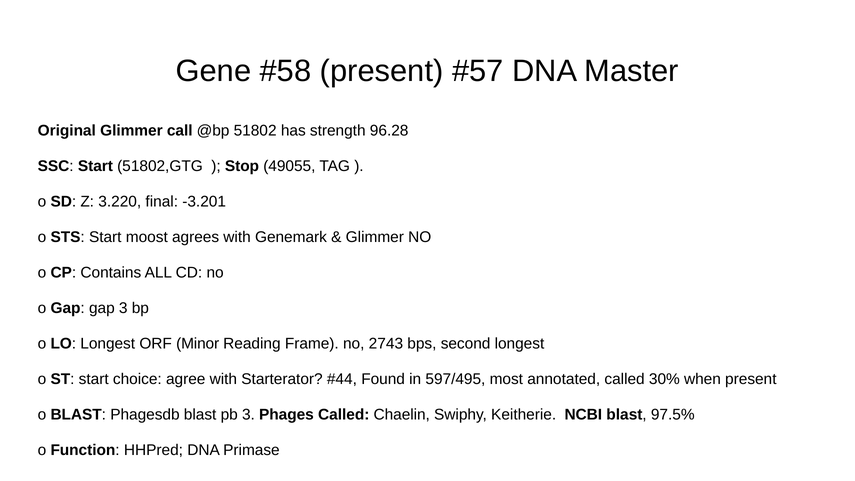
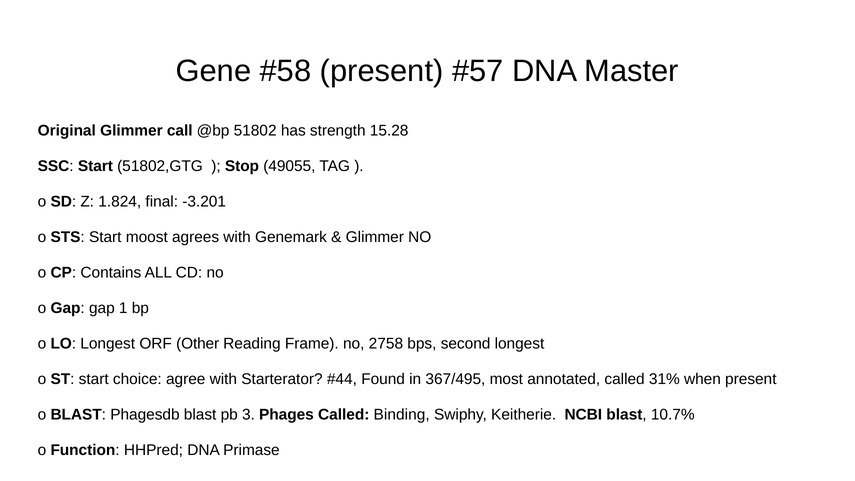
96.28: 96.28 -> 15.28
3.220: 3.220 -> 1.824
gap 3: 3 -> 1
Minor: Minor -> Other
2743: 2743 -> 2758
597/495: 597/495 -> 367/495
30%: 30% -> 31%
Chaelin: Chaelin -> Binding
97.5%: 97.5% -> 10.7%
